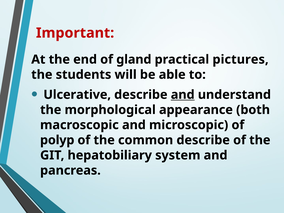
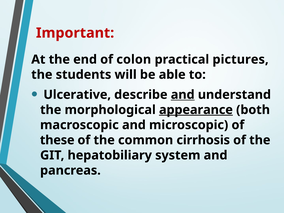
gland: gland -> colon
appearance underline: none -> present
polyp: polyp -> these
common describe: describe -> cirrhosis
